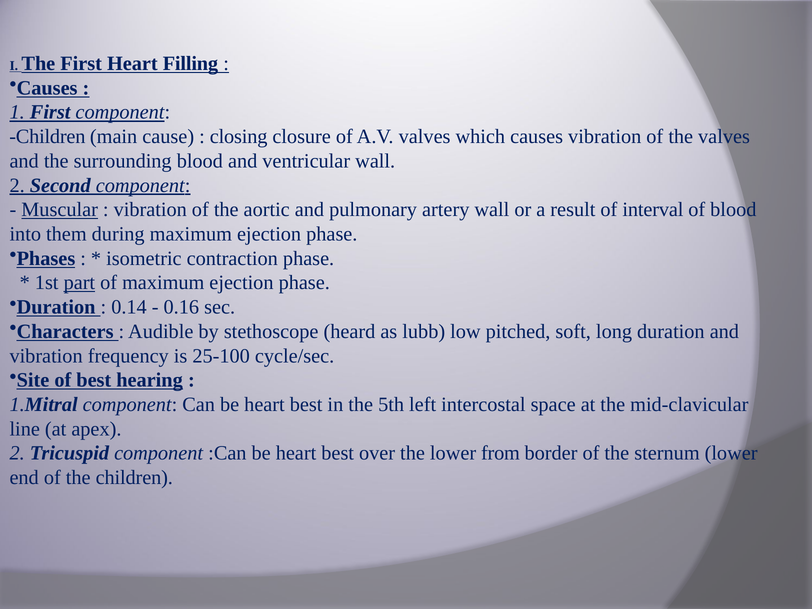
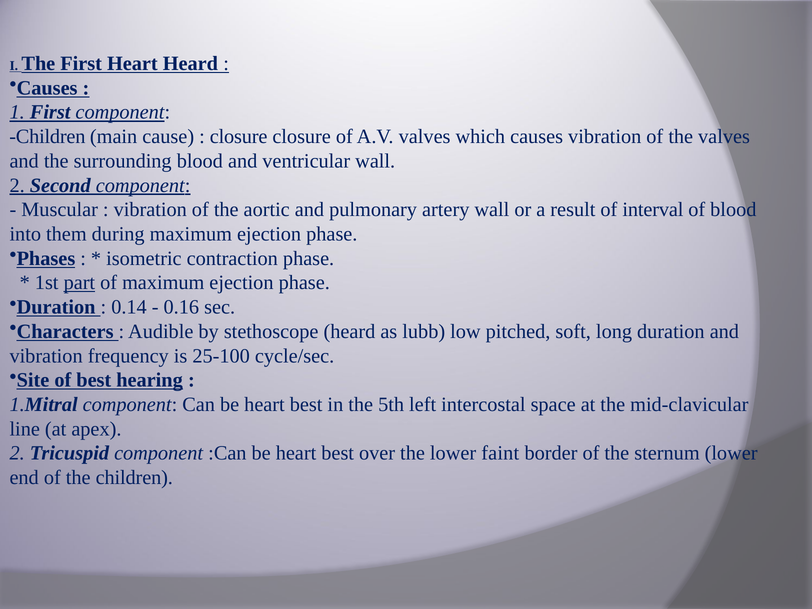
Heart Filling: Filling -> Heard
closing at (239, 137): closing -> closure
Muscular underline: present -> none
from: from -> faint
